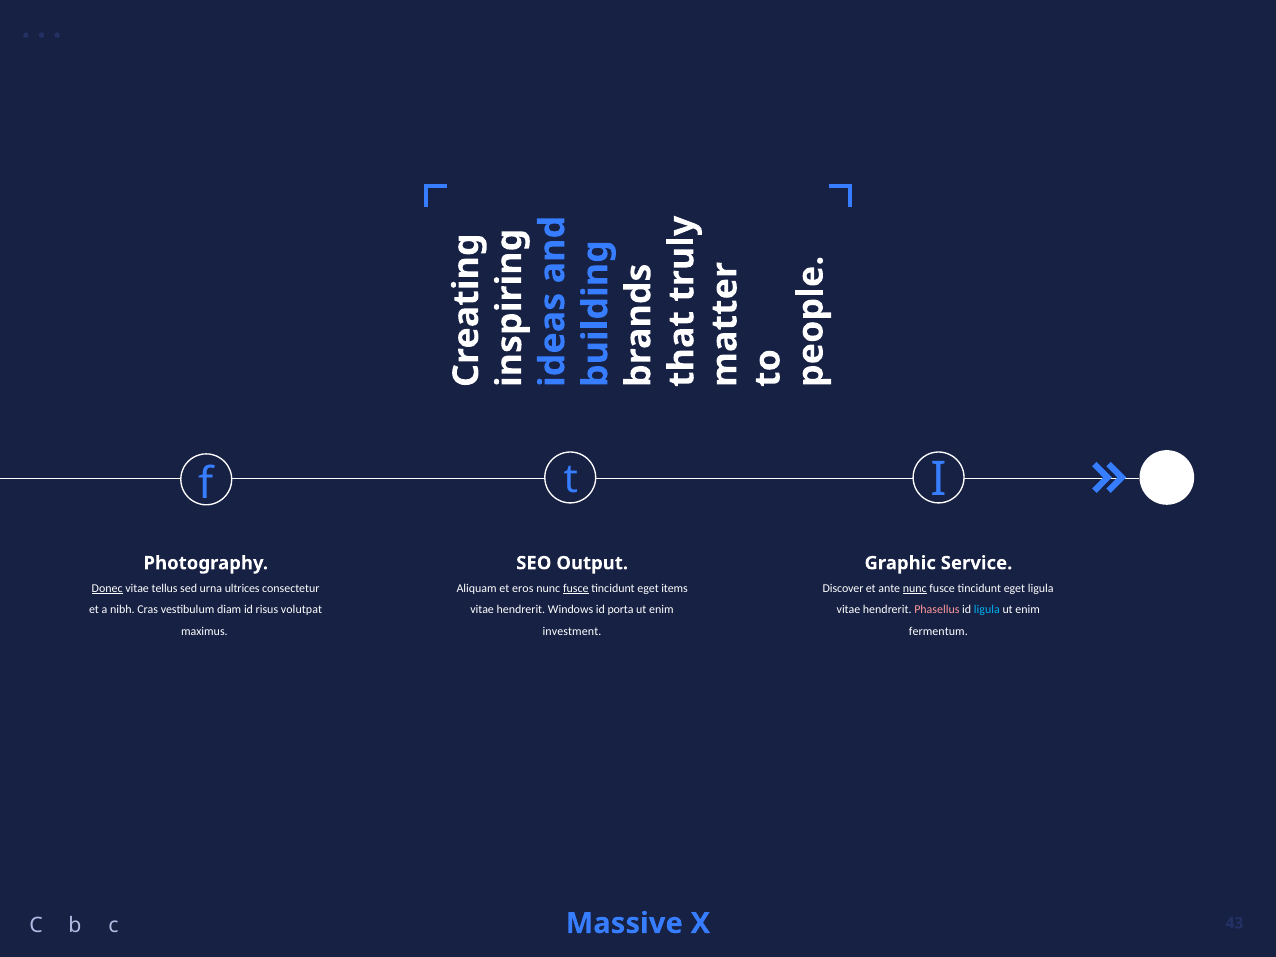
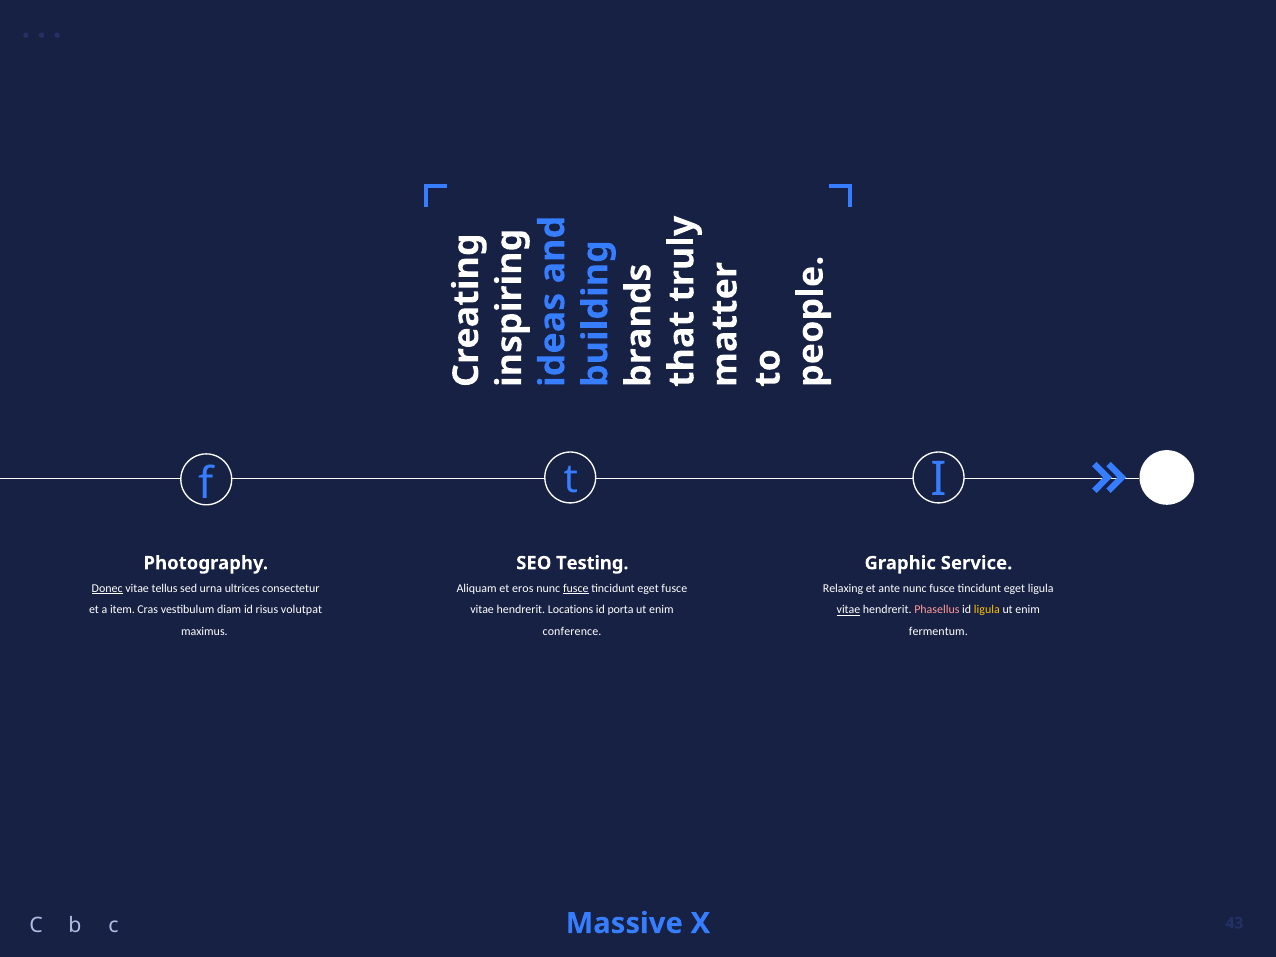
Output: Output -> Testing
eget items: items -> fusce
Discover: Discover -> Relaxing
nunc at (915, 588) underline: present -> none
nibh: nibh -> item
Windows: Windows -> Locations
vitae at (848, 610) underline: none -> present
ligula at (987, 610) colour: light blue -> yellow
investment: investment -> conference
